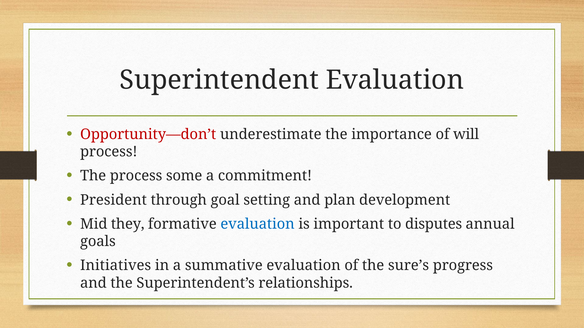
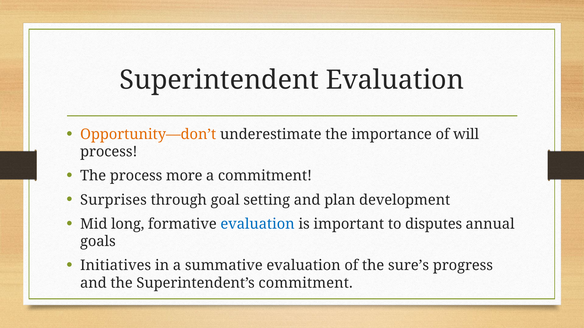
Opportunity—don’t colour: red -> orange
some: some -> more
President: President -> Surprises
they: they -> long
Superintendent’s relationships: relationships -> commitment
